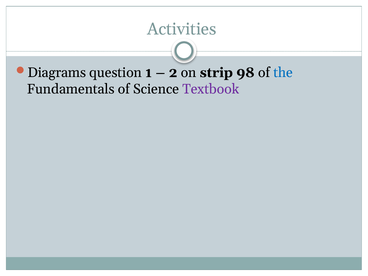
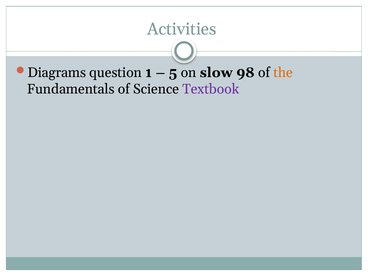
2: 2 -> 5
strip: strip -> slow
the colour: blue -> orange
